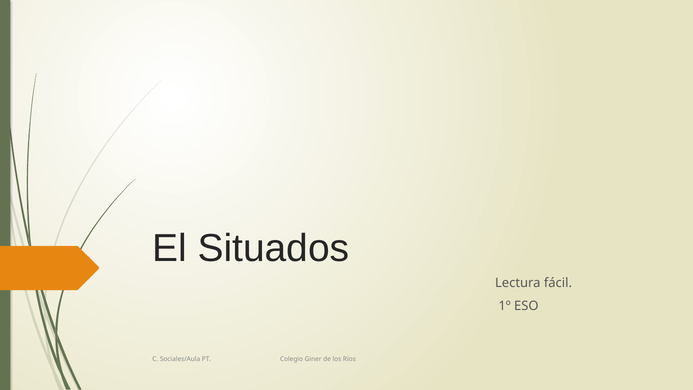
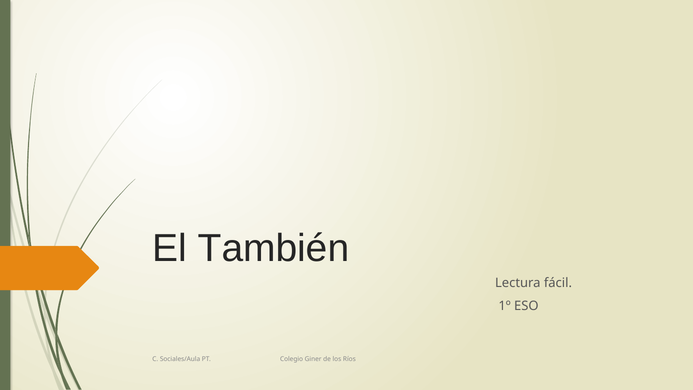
Situados: Situados -> También
